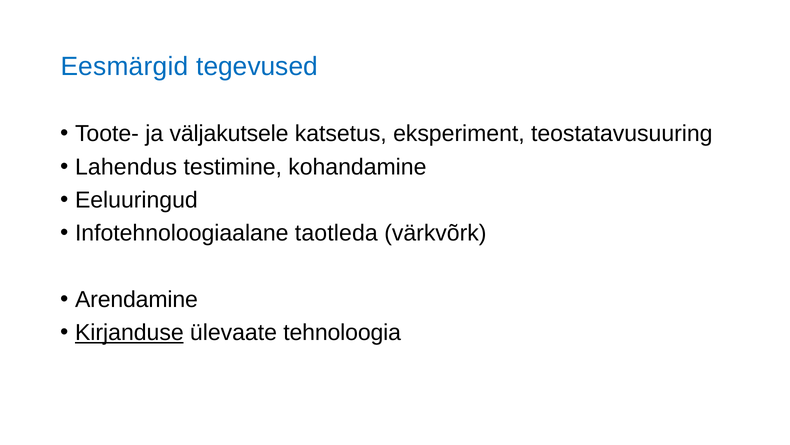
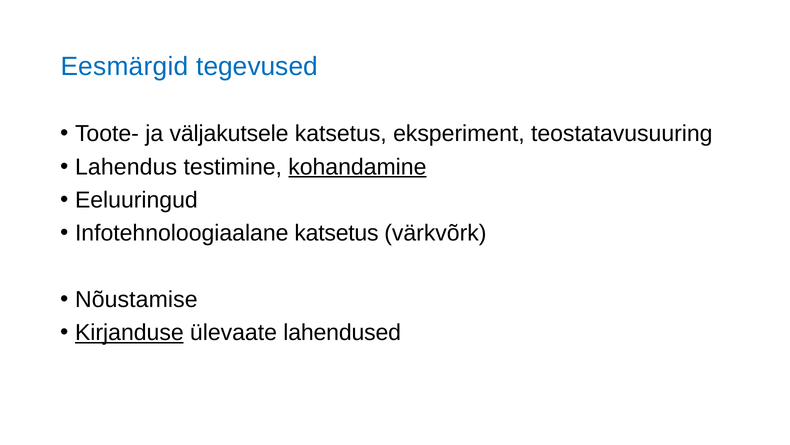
kohandamine underline: none -> present
Infotehnoloogiaalane taotleda: taotleda -> katsetus
Arendamine: Arendamine -> Nõustamise
tehnoloogia: tehnoloogia -> lahendused
